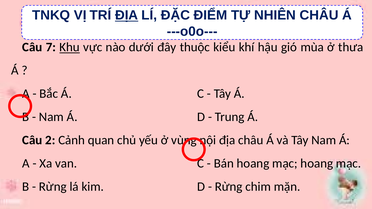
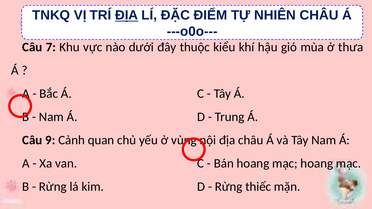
Khu underline: present -> none
2: 2 -> 9
chim: chim -> thiếc
